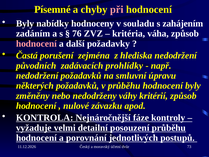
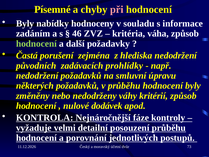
zahájením: zahájením -> informace
76: 76 -> 46
hodnocení at (36, 44) colour: pink -> light green
závazku: závazku -> dodávek
